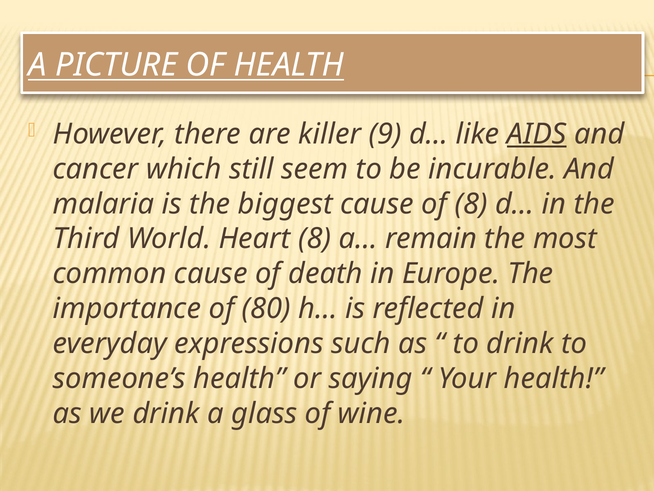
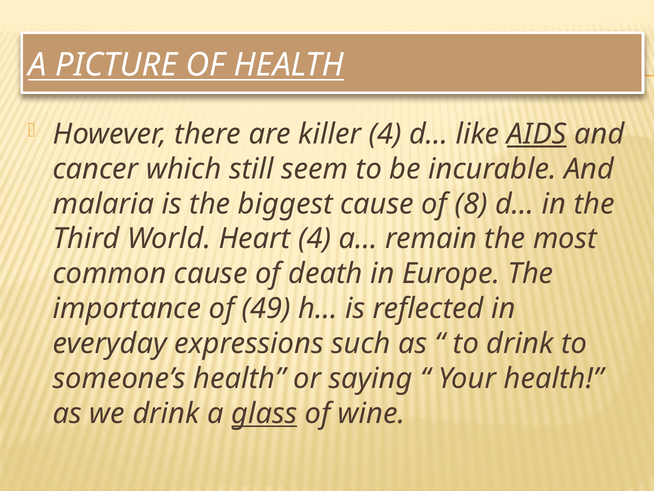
killer 9: 9 -> 4
Heart 8: 8 -> 4
80: 80 -> 49
glass underline: none -> present
